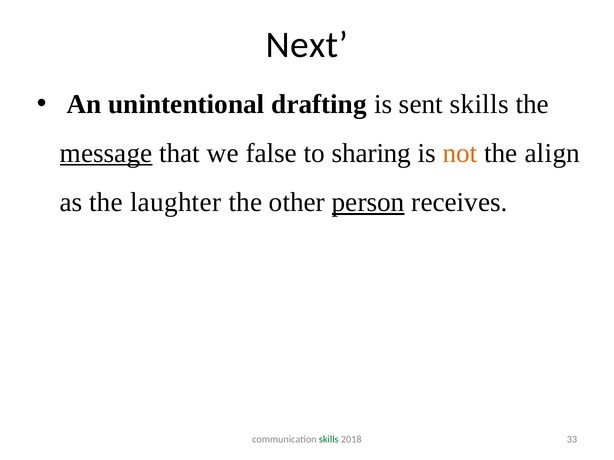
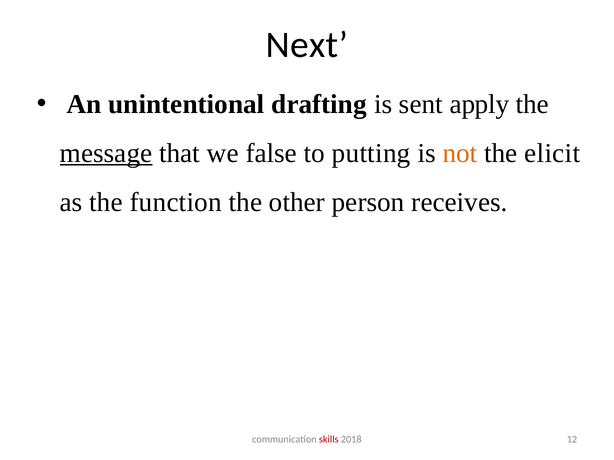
sent skills: skills -> apply
sharing: sharing -> putting
align: align -> elicit
laughter: laughter -> function
person underline: present -> none
skills at (329, 440) colour: green -> red
33: 33 -> 12
